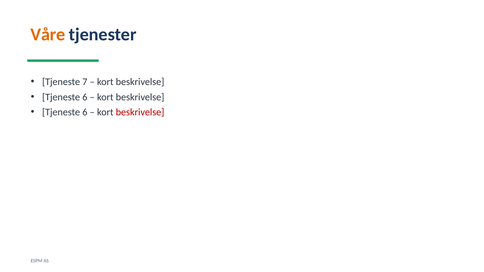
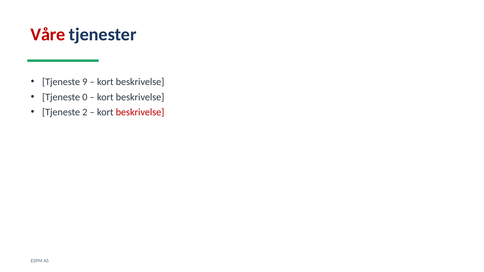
Våre colour: orange -> red
7: 7 -> 9
6 at (85, 97): 6 -> 0
6 at (85, 112): 6 -> 2
